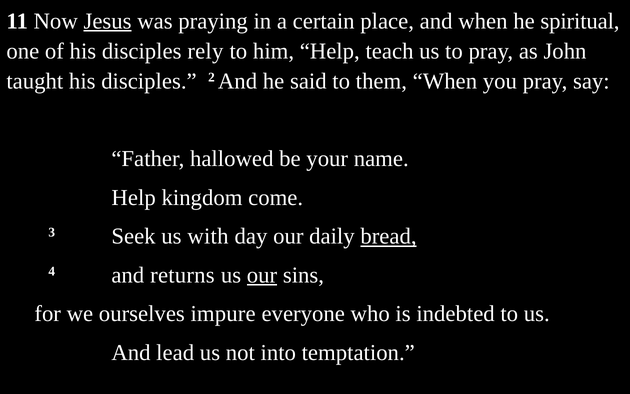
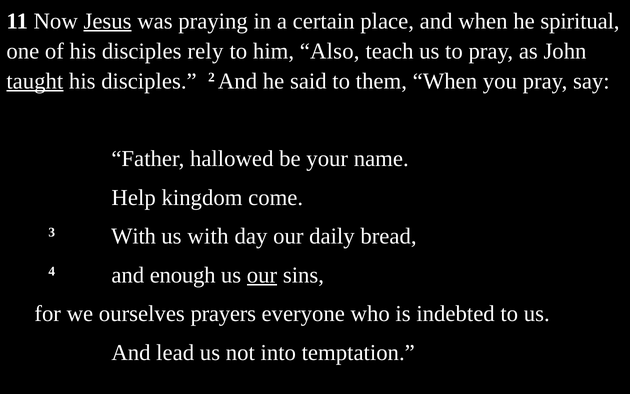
him Help: Help -> Also
taught underline: none -> present
3 Seek: Seek -> With
bread underline: present -> none
returns: returns -> enough
impure: impure -> prayers
